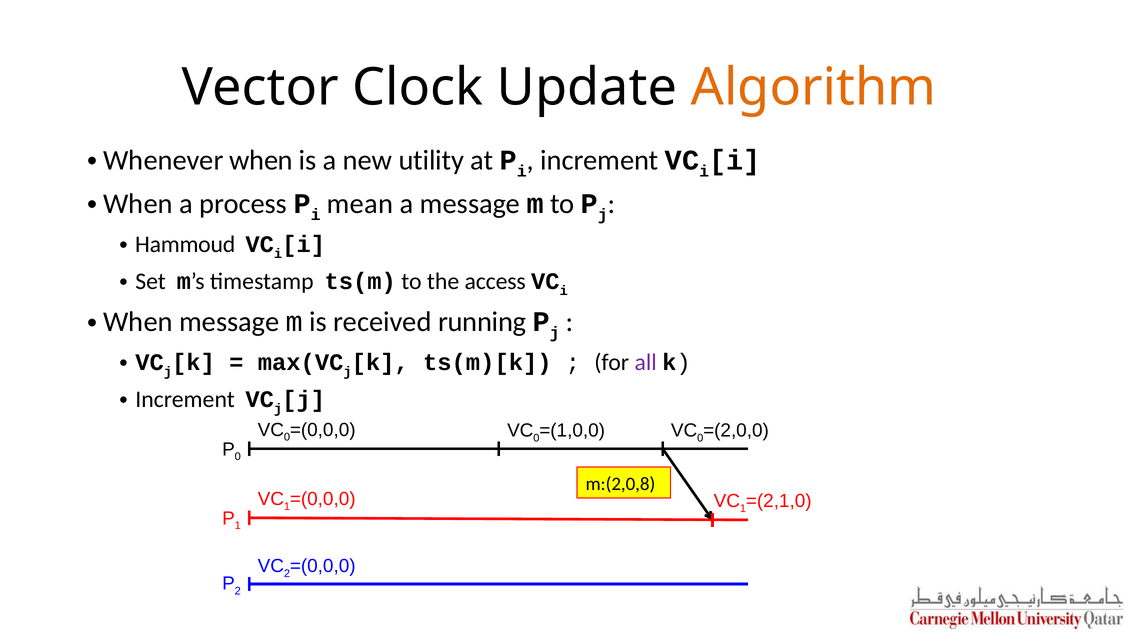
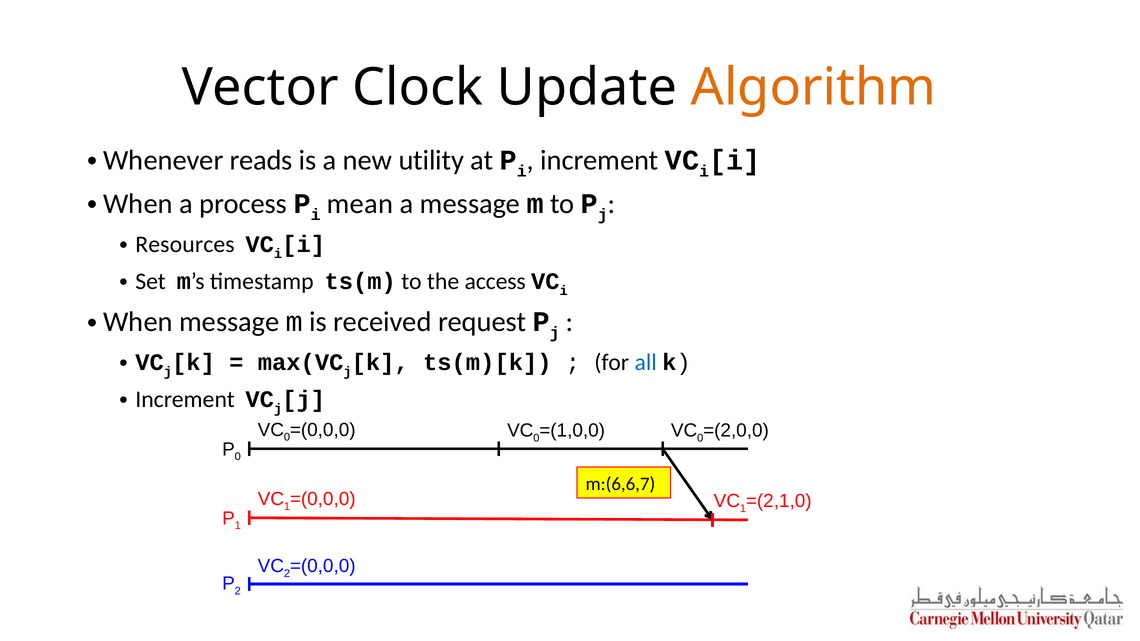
Whenever when: when -> reads
Hammoud: Hammoud -> Resources
running: running -> request
all colour: purple -> blue
m:(2,0,8: m:(2,0,8 -> m:(6,6,7
